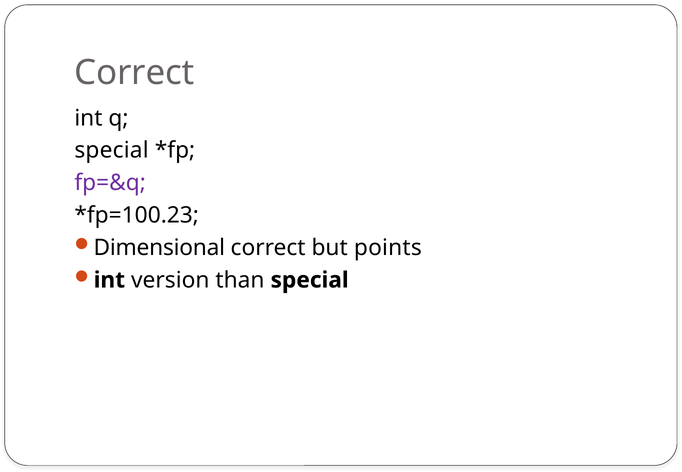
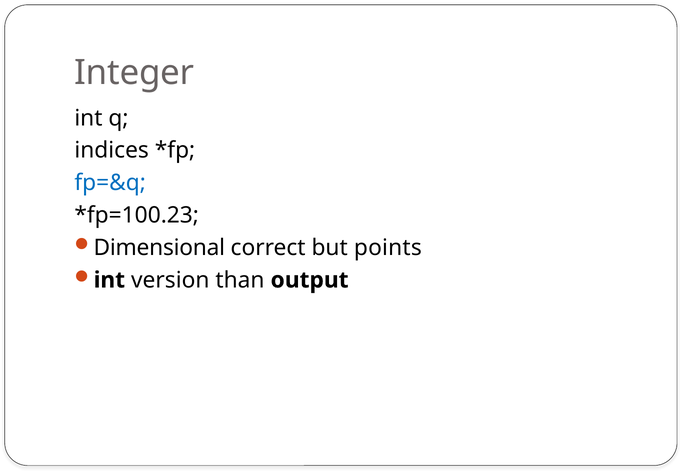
Correct at (134, 73): Correct -> Integer
special at (112, 150): special -> indices
fp=&q colour: purple -> blue
than special: special -> output
